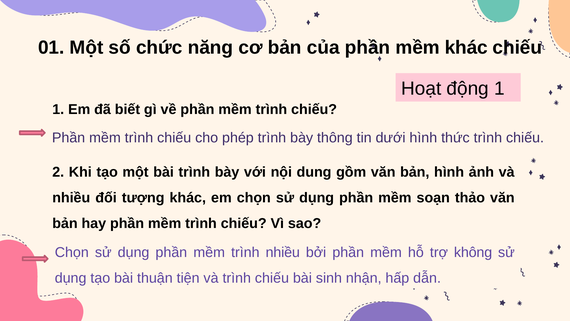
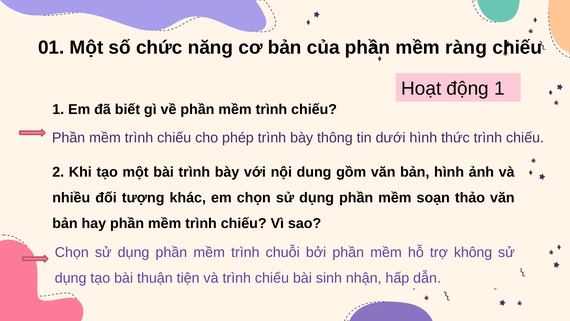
mềm khác: khác -> ràng
trình nhiều: nhiều -> chuỗi
